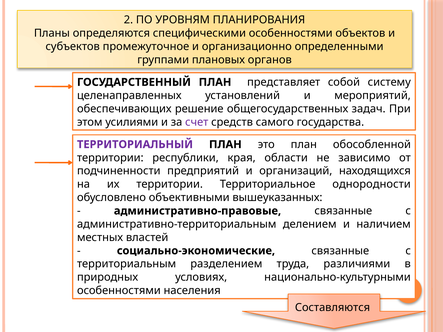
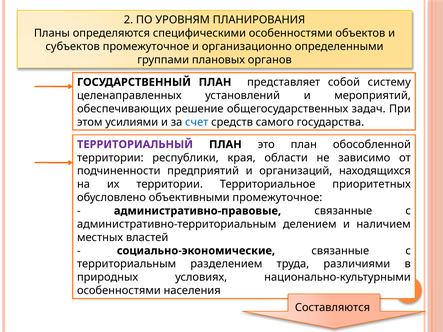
счет colour: purple -> blue
однородности: однородности -> приоритетных
объективными вышеуказанных: вышеуказанных -> промежуточное
